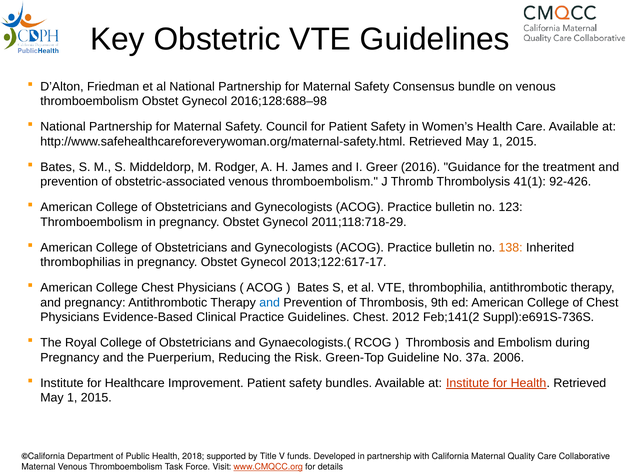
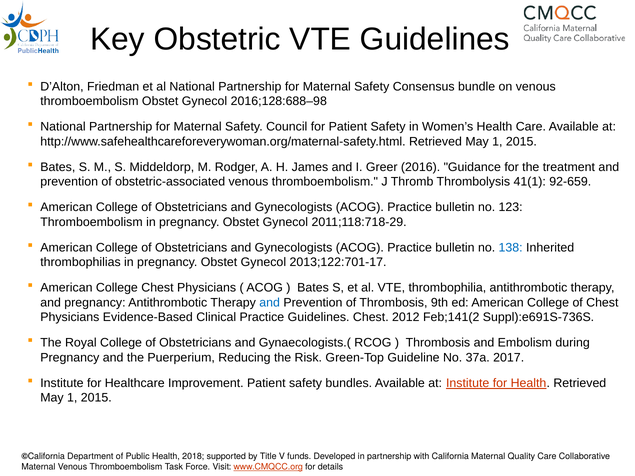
92-426: 92-426 -> 92-659
138 colour: orange -> blue
2013;122:617-17: 2013;122:617-17 -> 2013;122:701-17
2006: 2006 -> 2017
